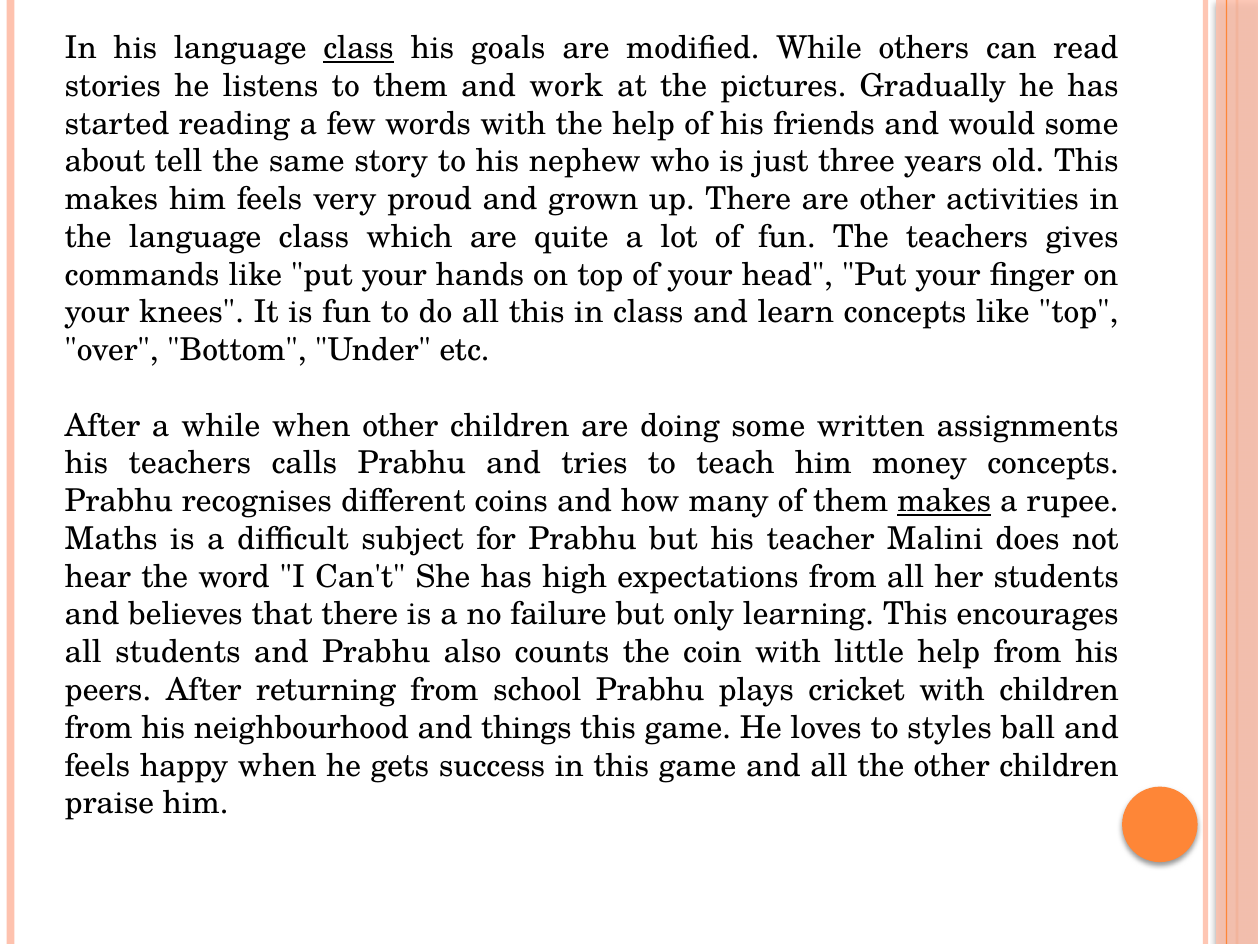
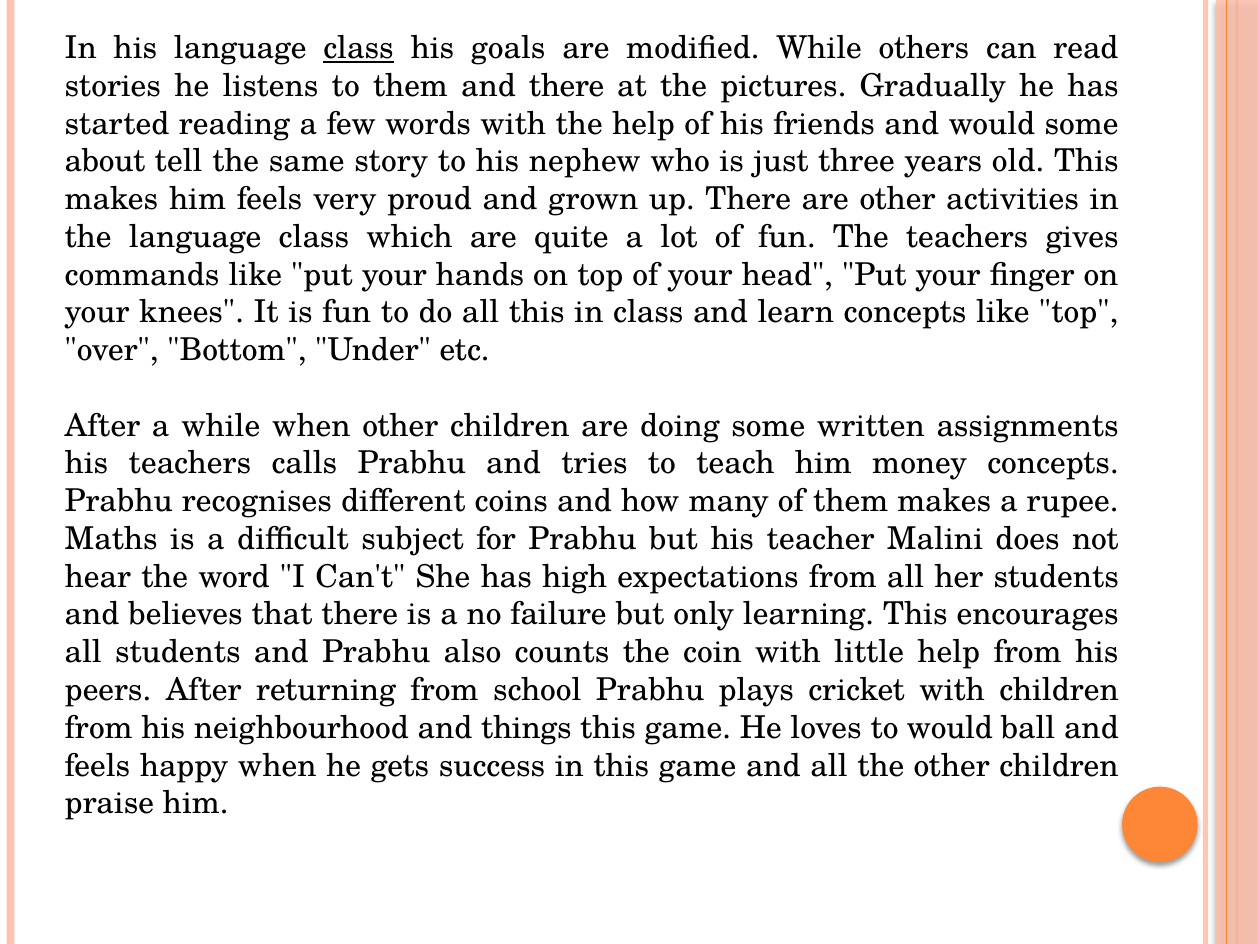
and work: work -> there
makes at (944, 501) underline: present -> none
to styles: styles -> would
